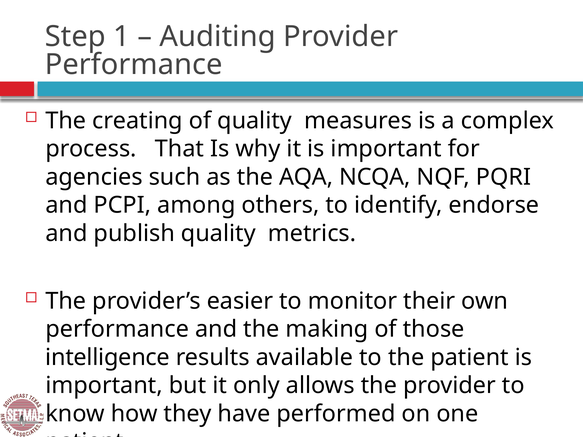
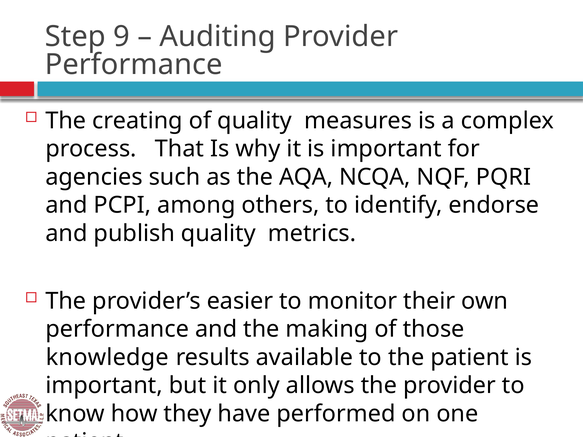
1: 1 -> 9
intelligence: intelligence -> knowledge
